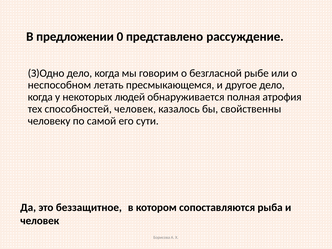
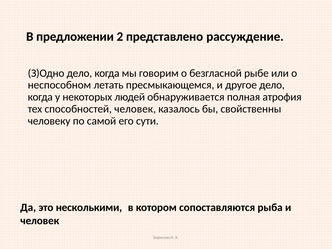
0: 0 -> 2
беззащитное: беззащитное -> несколькими
